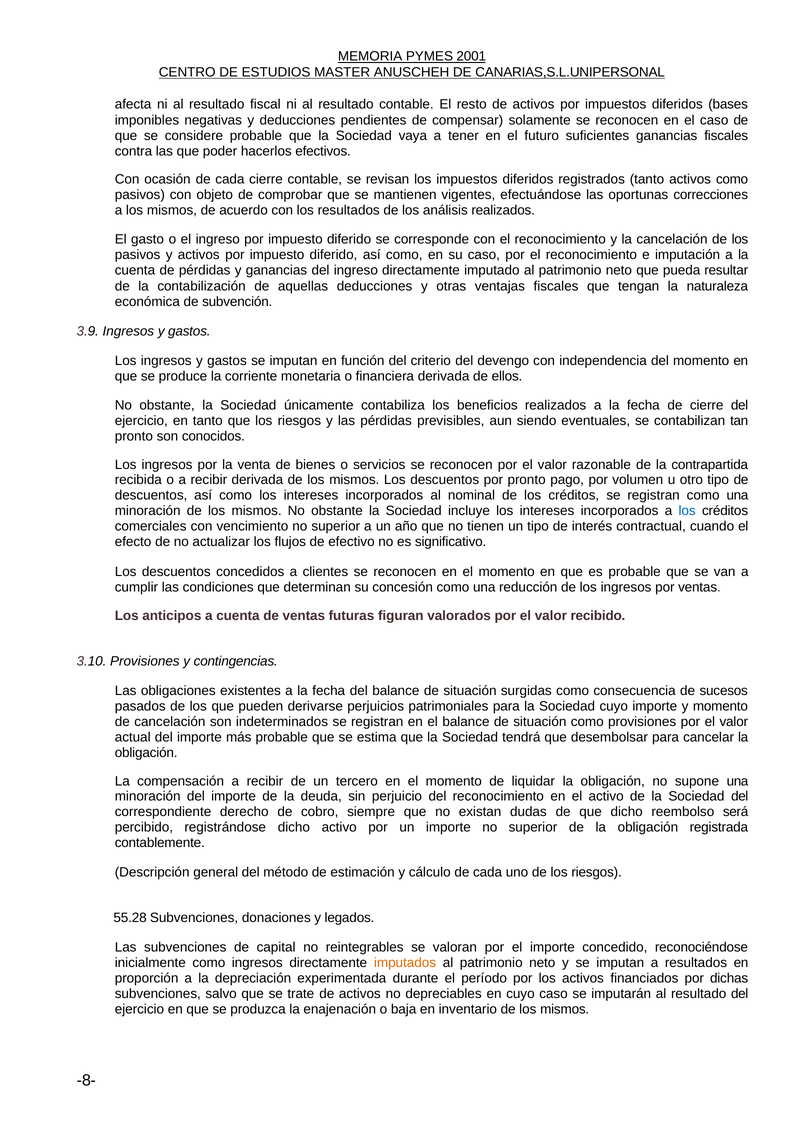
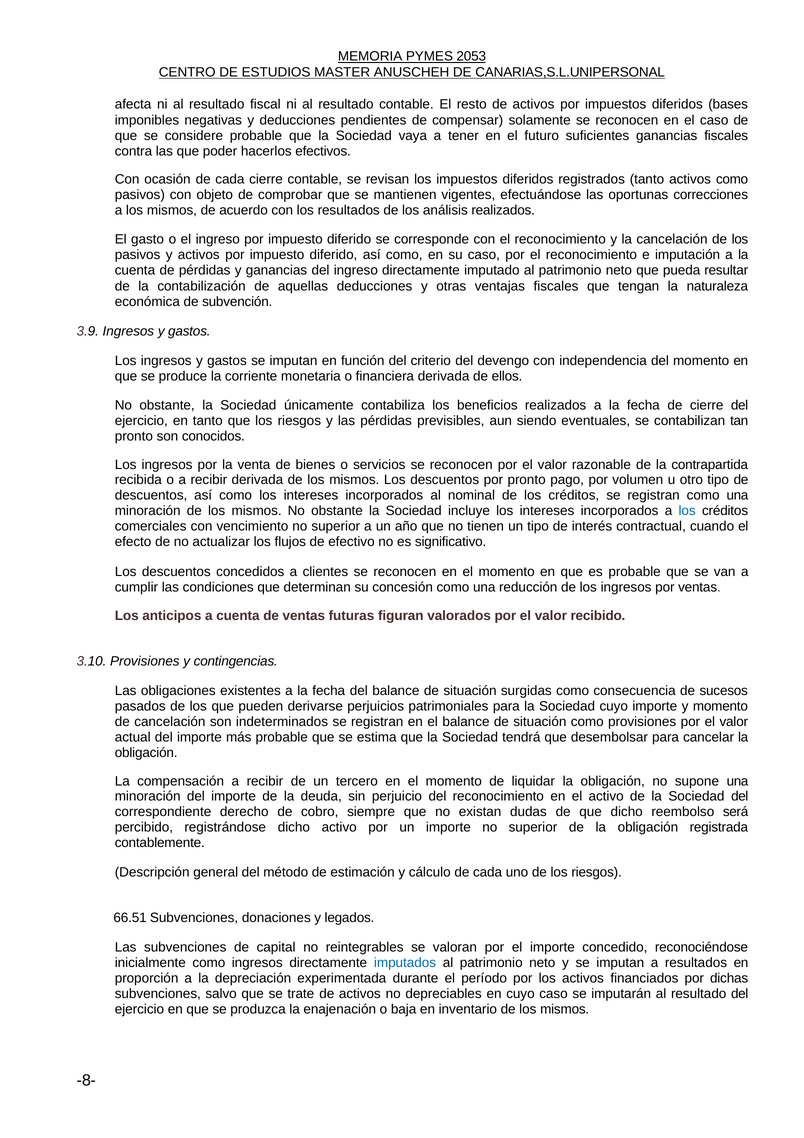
2001: 2001 -> 2053
55.28: 55.28 -> 66.51
imputados colour: orange -> blue
